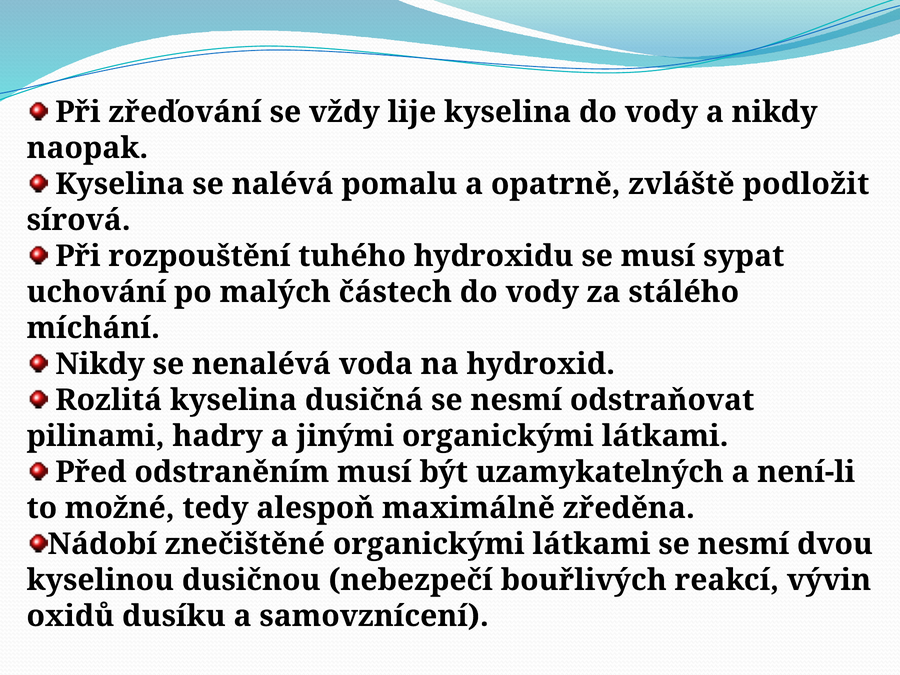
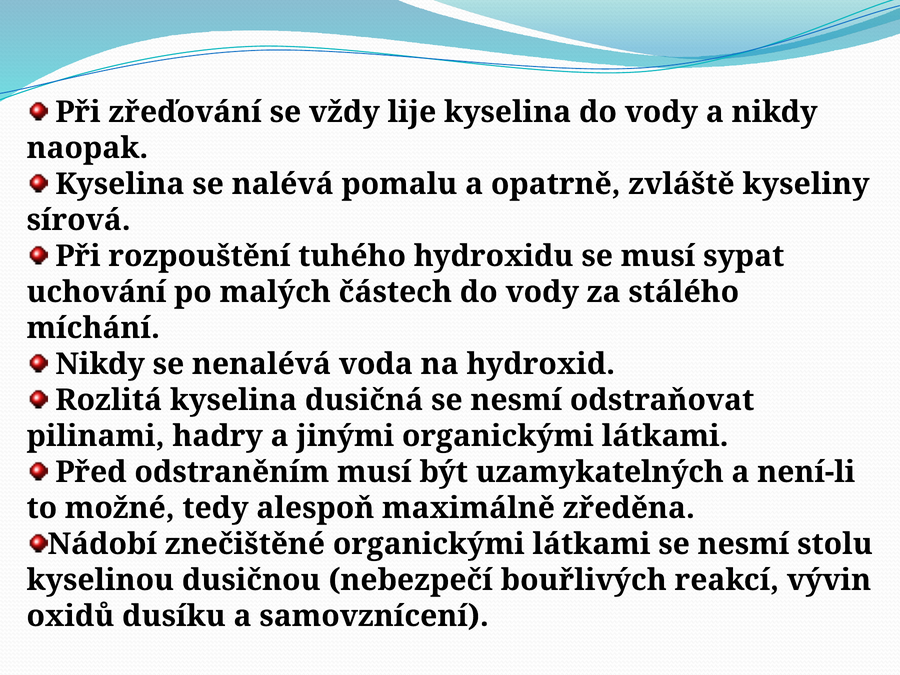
podložit: podložit -> kyseliny
dvou: dvou -> stolu
